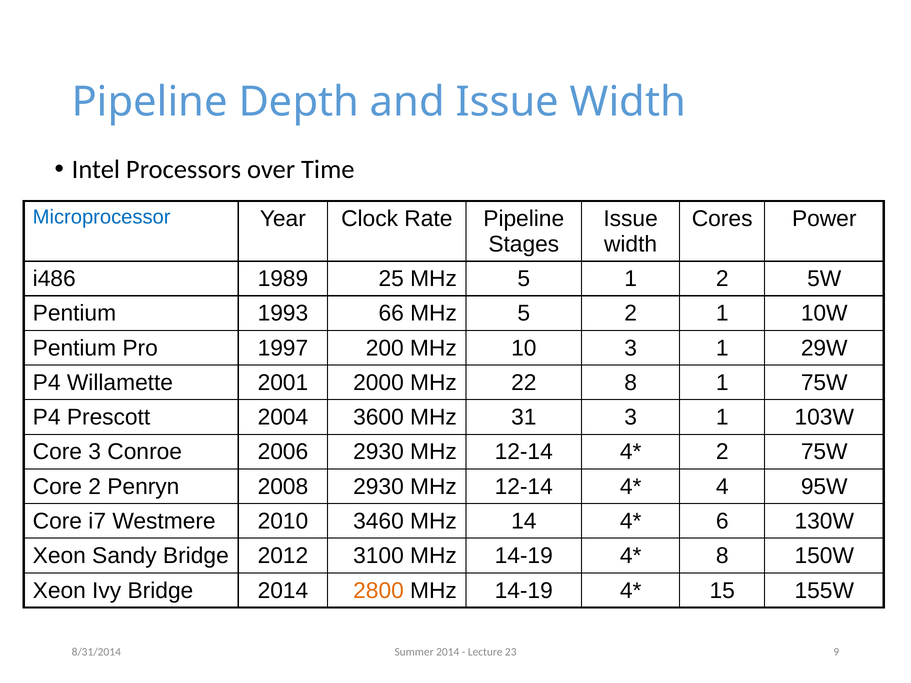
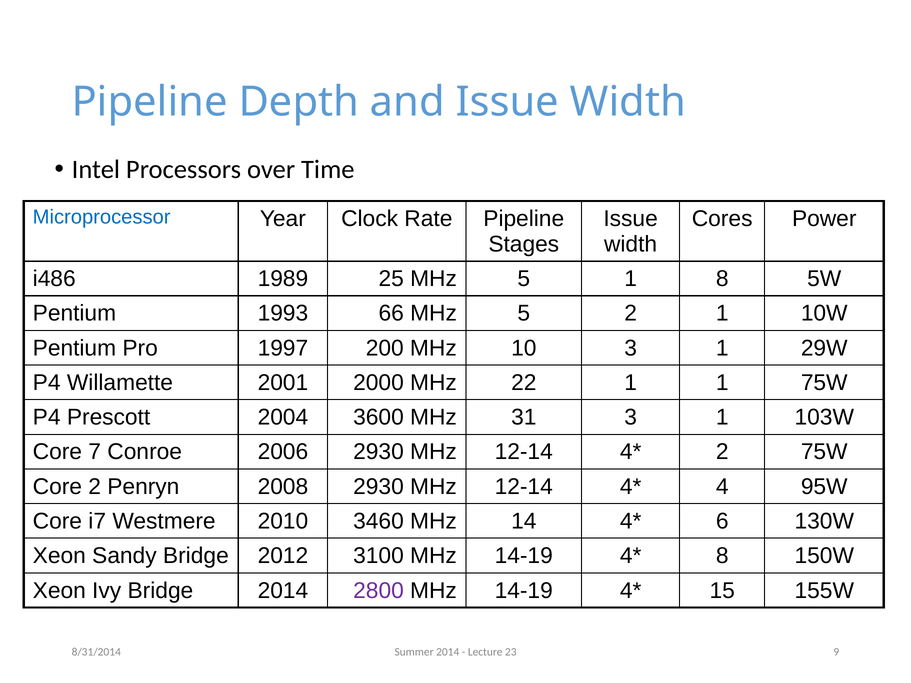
1 2: 2 -> 8
22 8: 8 -> 1
Core 3: 3 -> 7
2800 colour: orange -> purple
